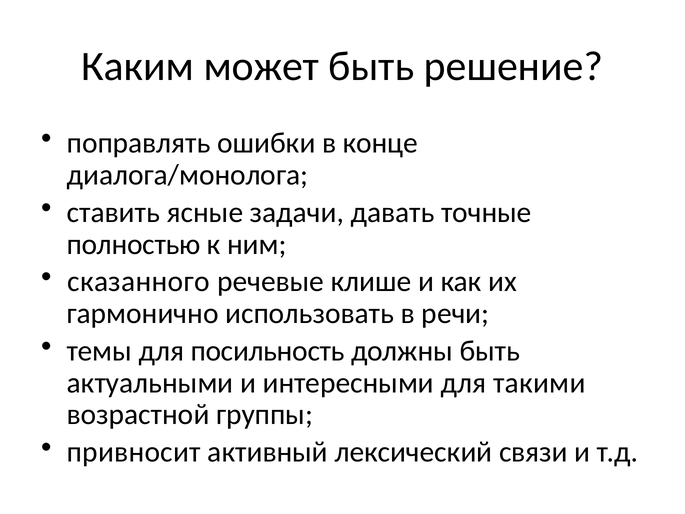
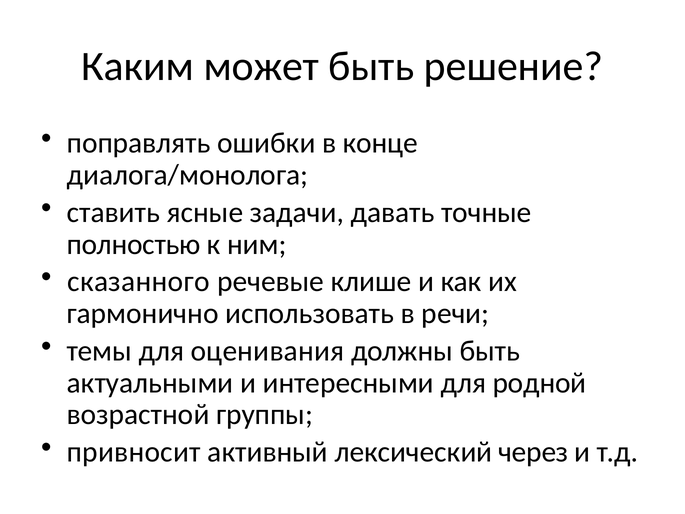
посильность: посильность -> оценивания
такими: такими -> родной
связи: связи -> через
